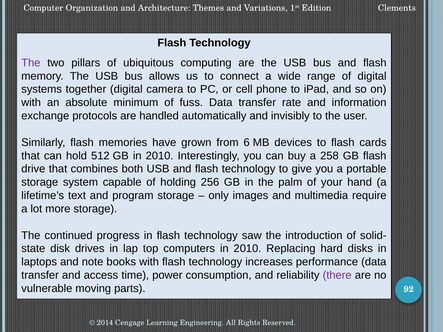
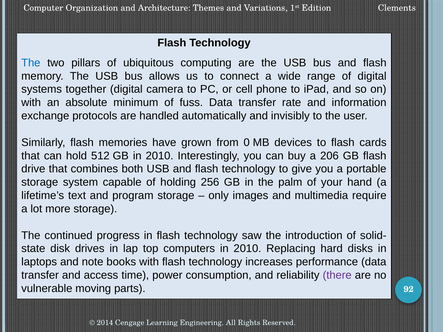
The at (31, 63) colour: purple -> blue
6: 6 -> 0
258: 258 -> 206
